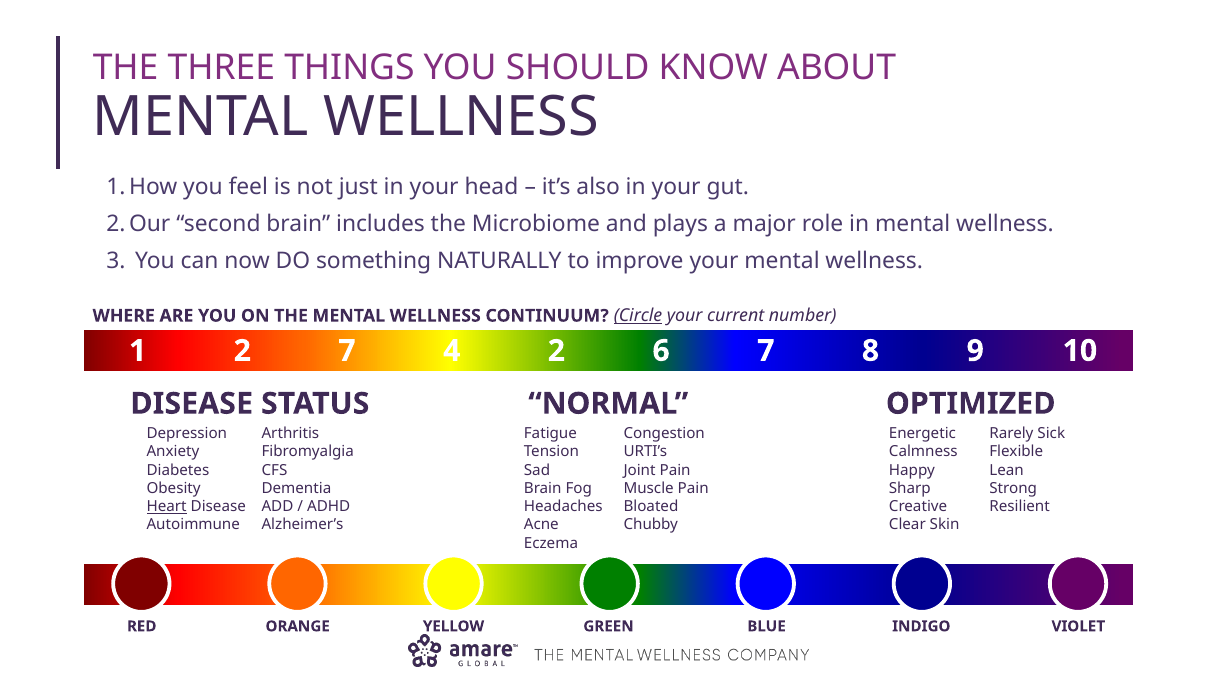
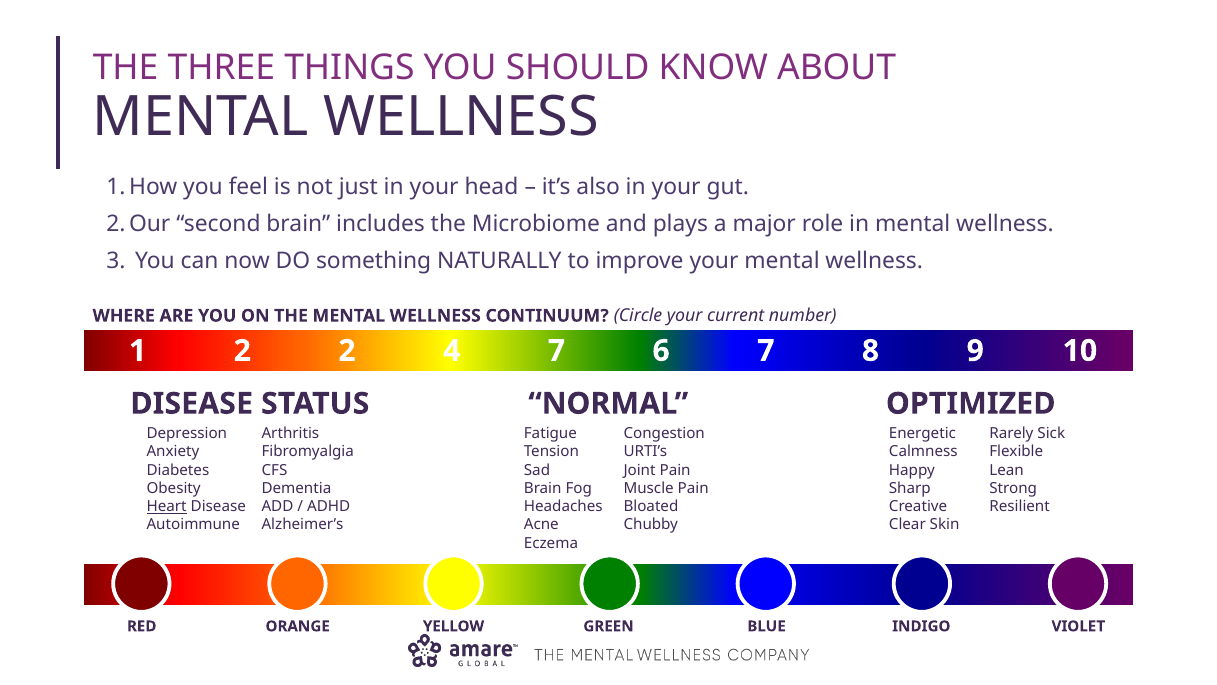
Circle underline: present -> none
2 7: 7 -> 2
4 2: 2 -> 7
